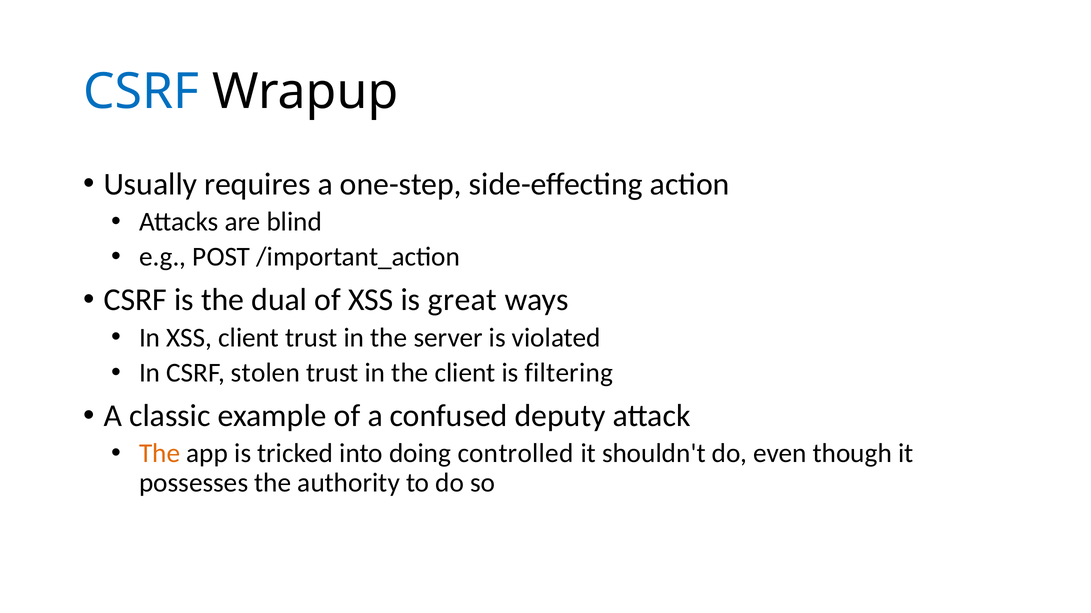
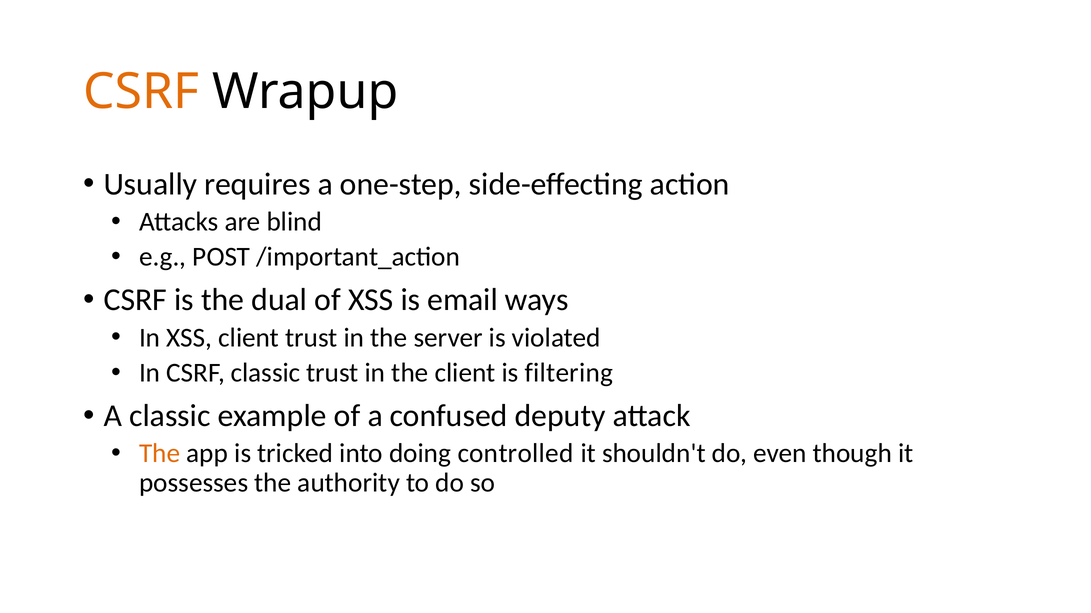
CSRF at (141, 92) colour: blue -> orange
great: great -> email
CSRF stolen: stolen -> classic
